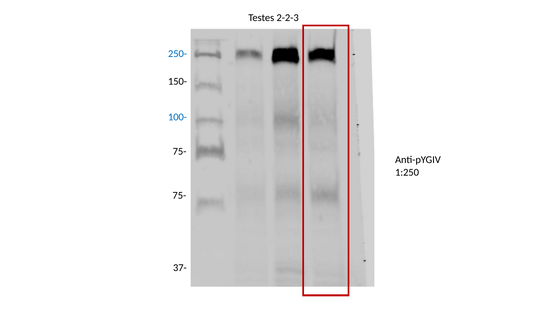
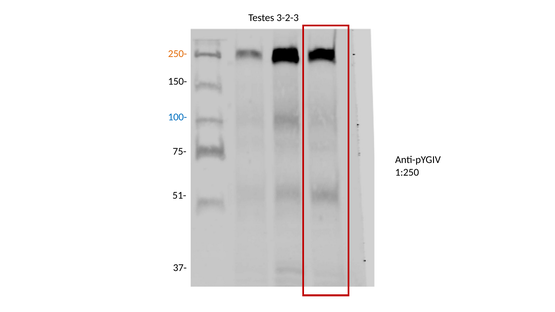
2-2-3: 2-2-3 -> 3-2-3
250- colour: blue -> orange
75- at (179, 195): 75- -> 51-
